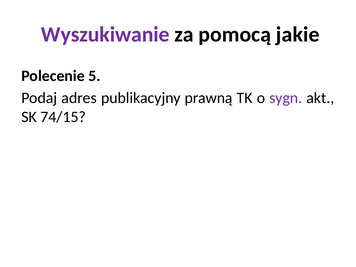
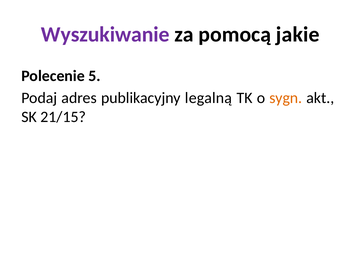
prawną: prawną -> legalną
sygn colour: purple -> orange
74/15: 74/15 -> 21/15
